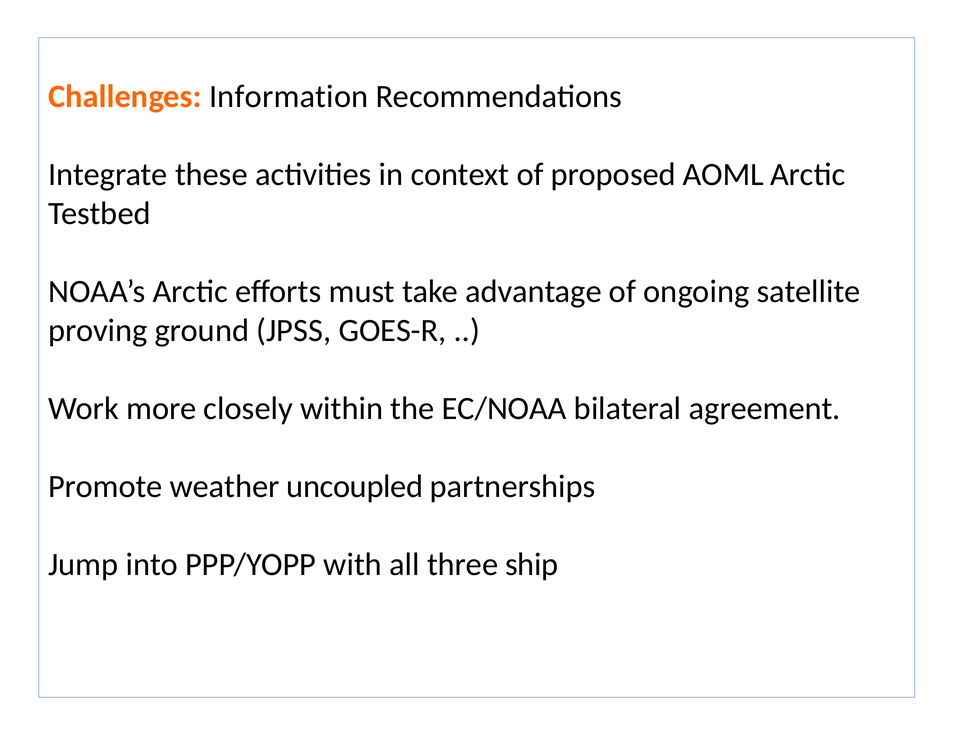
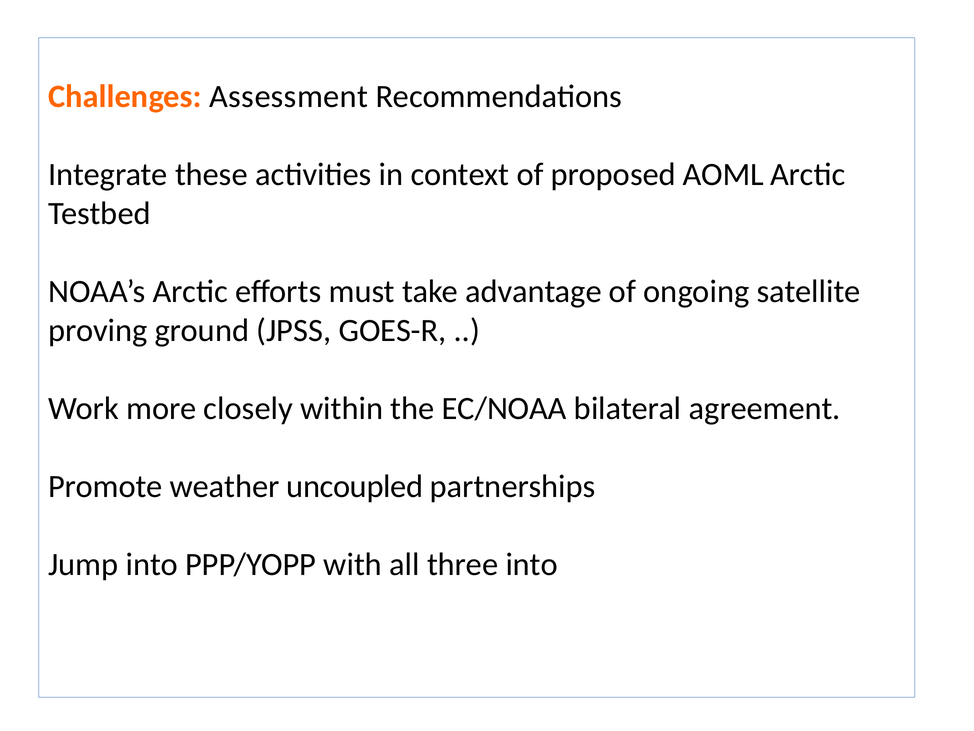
Information: Information -> Assessment
three ship: ship -> into
